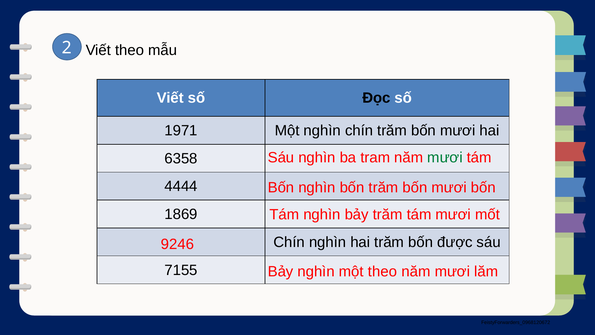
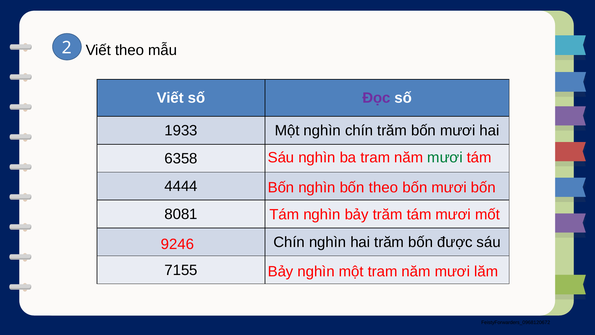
Đọc colour: black -> purple
1971: 1971 -> 1933
bốn trăm: trăm -> theo
1869: 1869 -> 8081
một theo: theo -> tram
